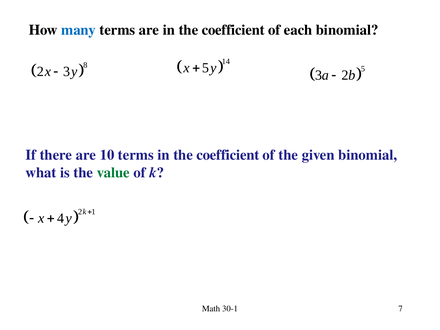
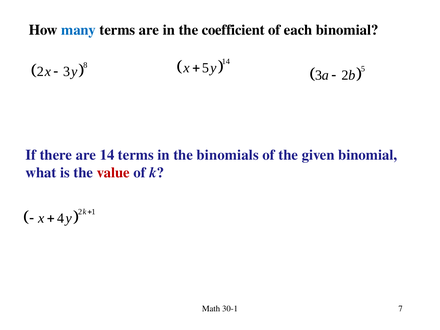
are 10: 10 -> 14
terms in the coefficient: coefficient -> binomials
value colour: green -> red
